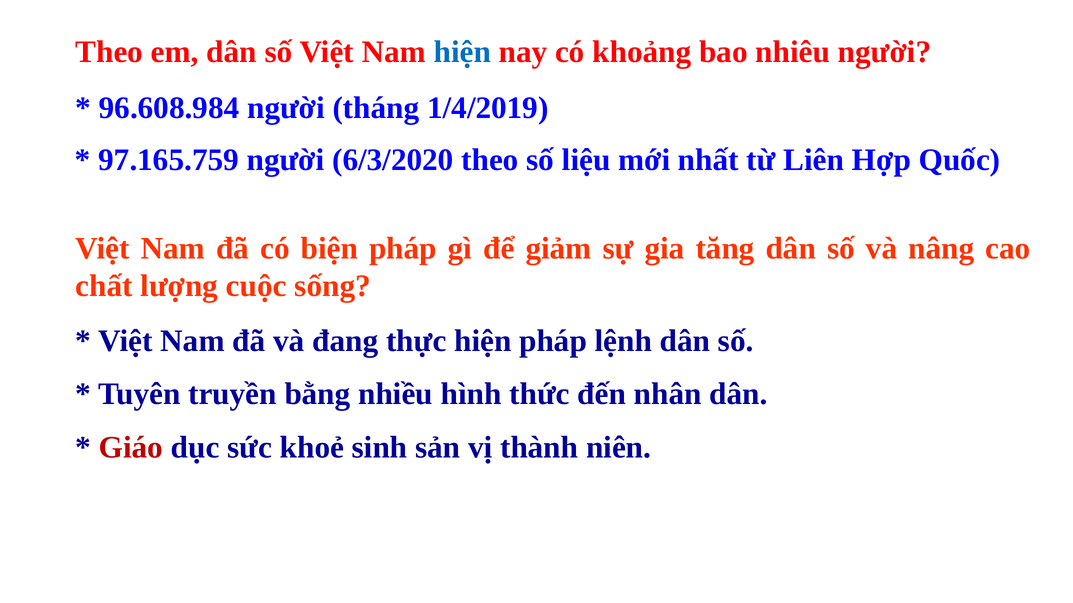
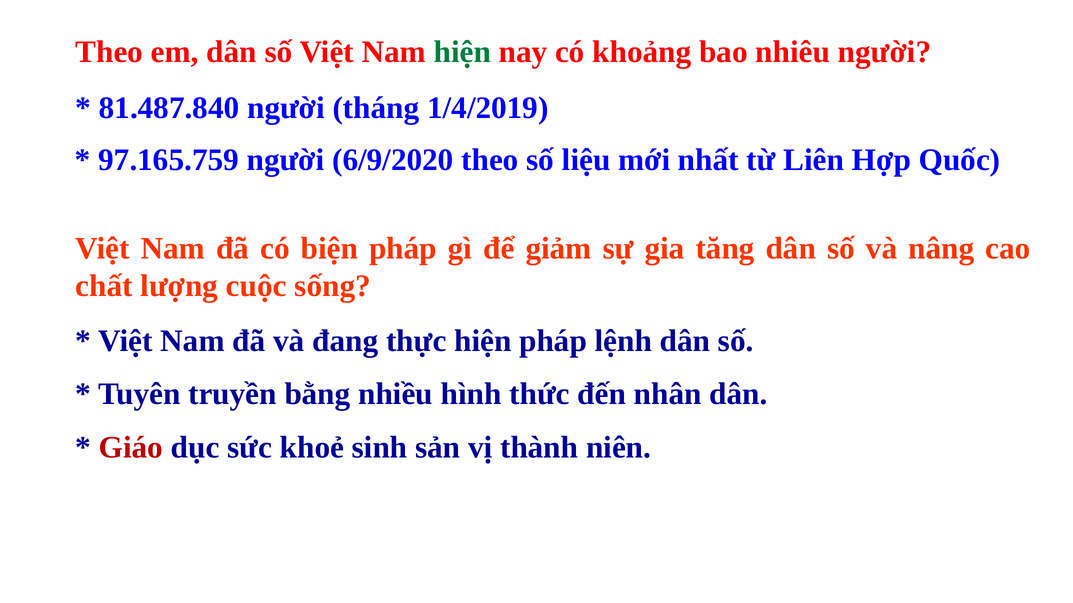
hiện at (462, 52) colour: blue -> green
96.608.984: 96.608.984 -> 81.487.840
6/3/2020: 6/3/2020 -> 6/9/2020
